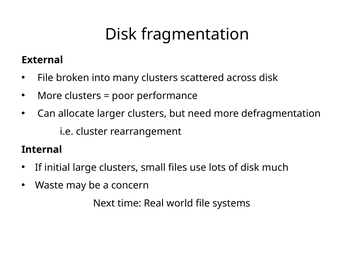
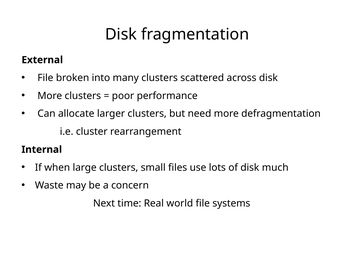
initial: initial -> when
